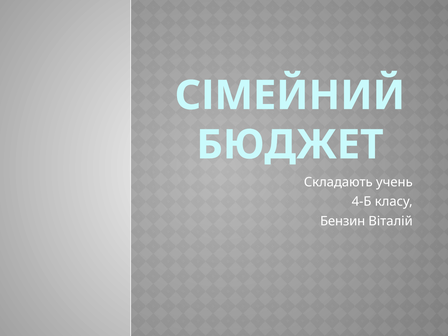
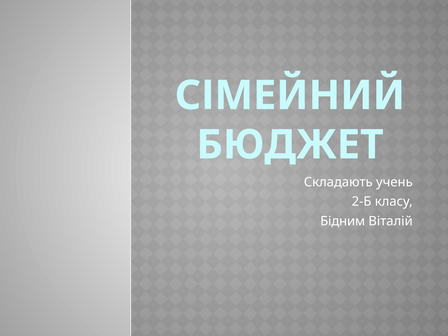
4-Б: 4-Б -> 2-Б
Бензин: Бензин -> Бідним
